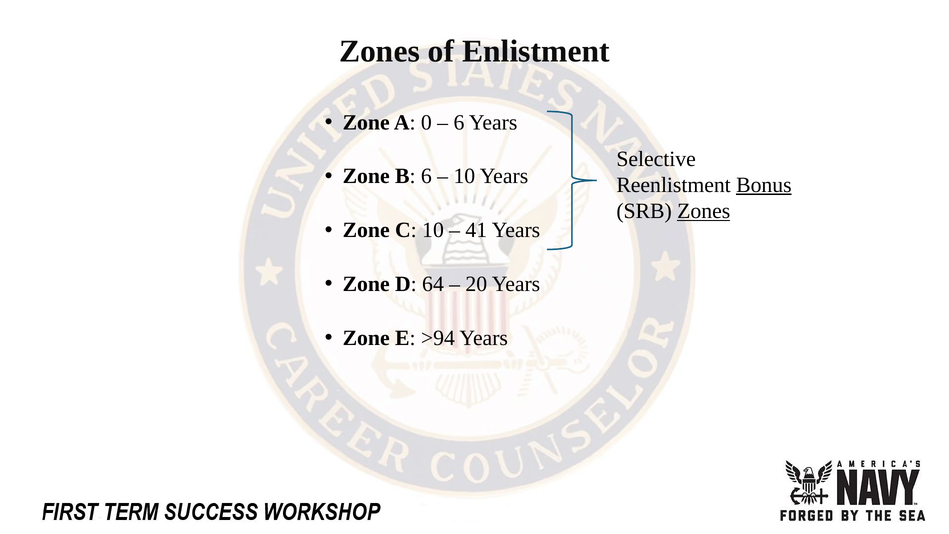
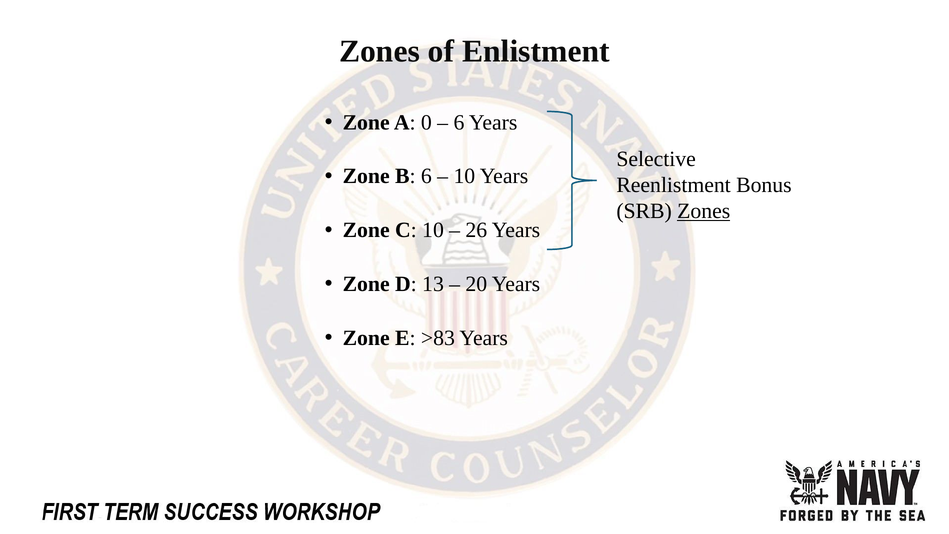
Bonus underline: present -> none
41: 41 -> 26
64: 64 -> 13
>94: >94 -> >83
